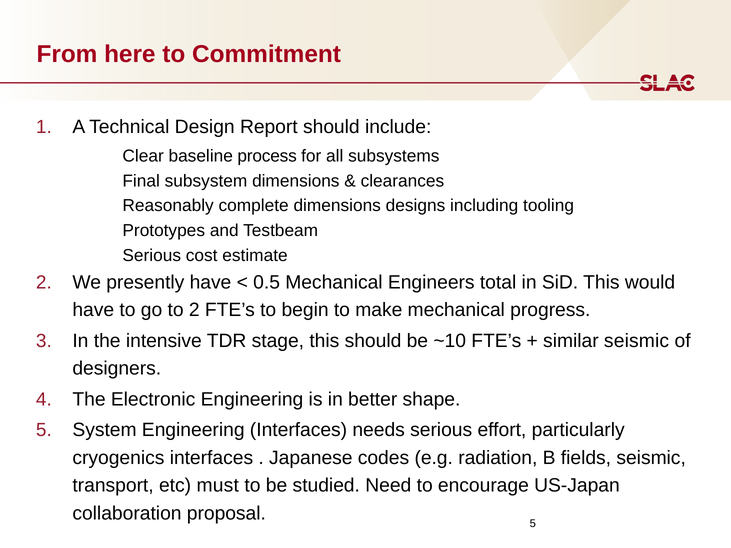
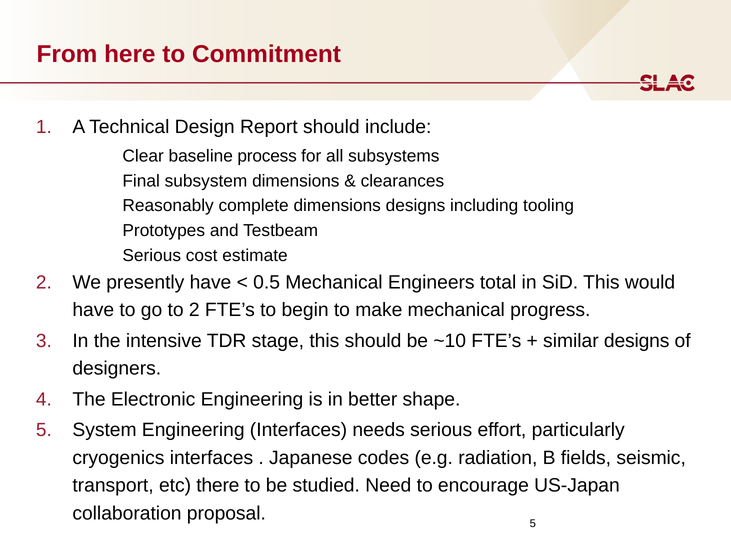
similar seismic: seismic -> designs
must: must -> there
